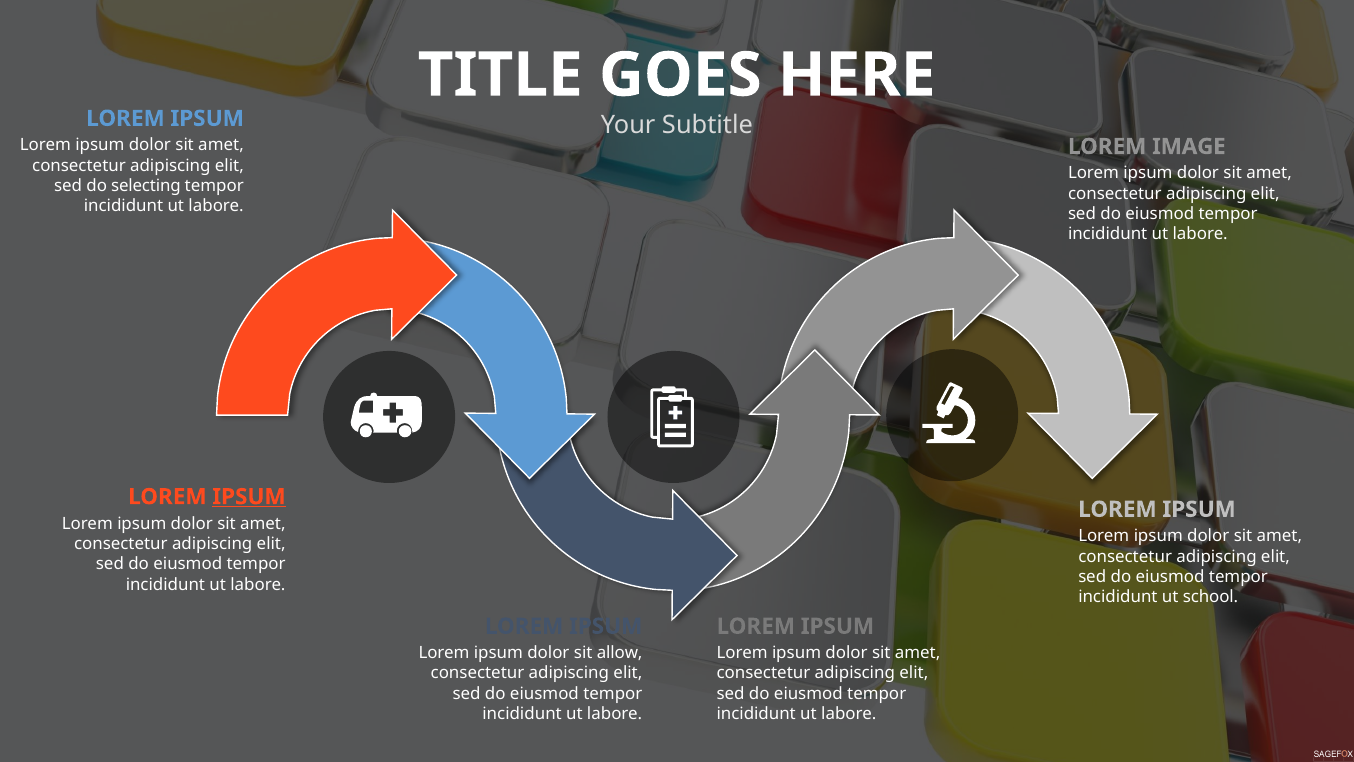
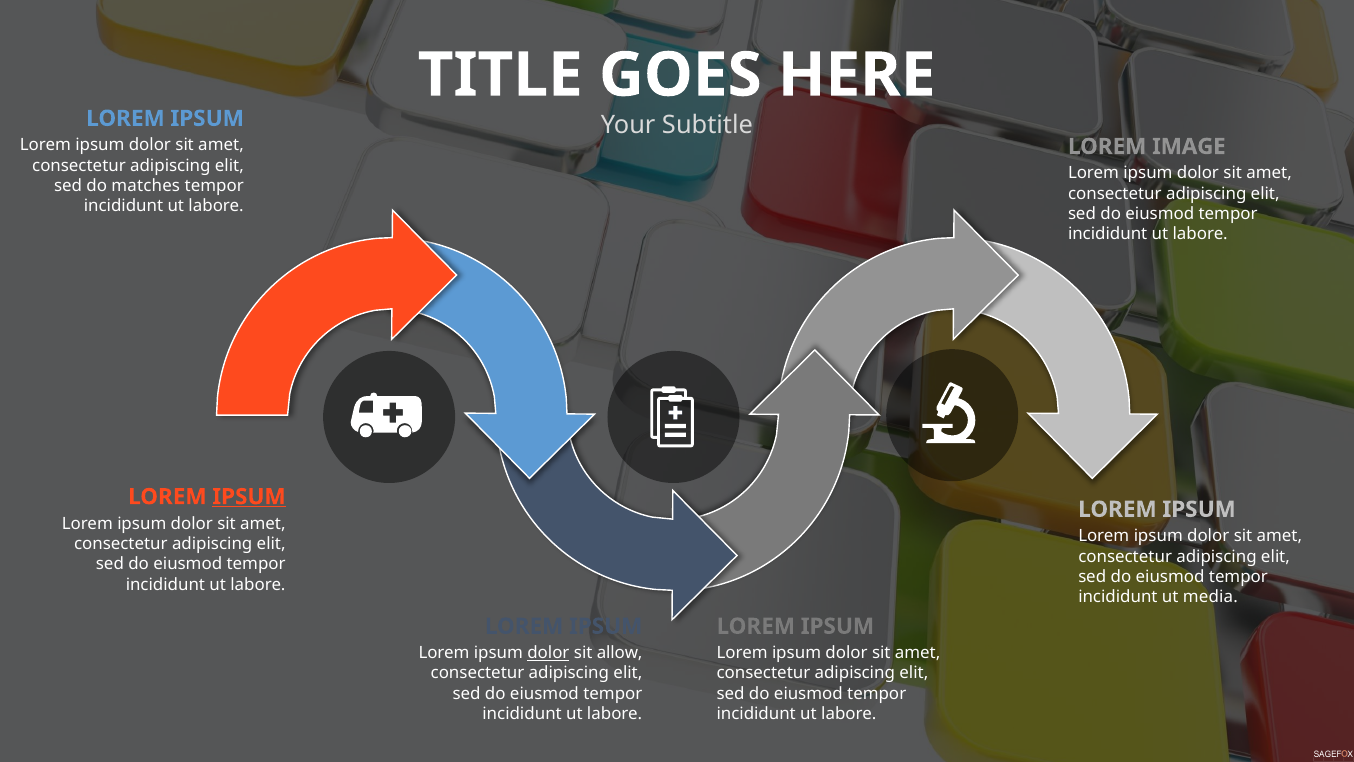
selecting: selecting -> matches
school: school -> media
dolor at (548, 653) underline: none -> present
